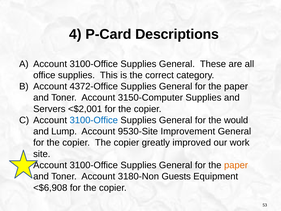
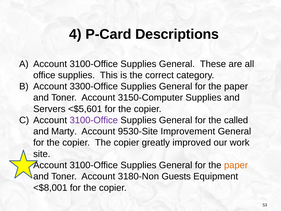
4372-Office: 4372-Office -> 3300-Office
<$2,001: <$2,001 -> <$5,601
3100-Office at (94, 120) colour: blue -> purple
would: would -> called
Lump: Lump -> Marty
<$6,908: <$6,908 -> <$8,001
